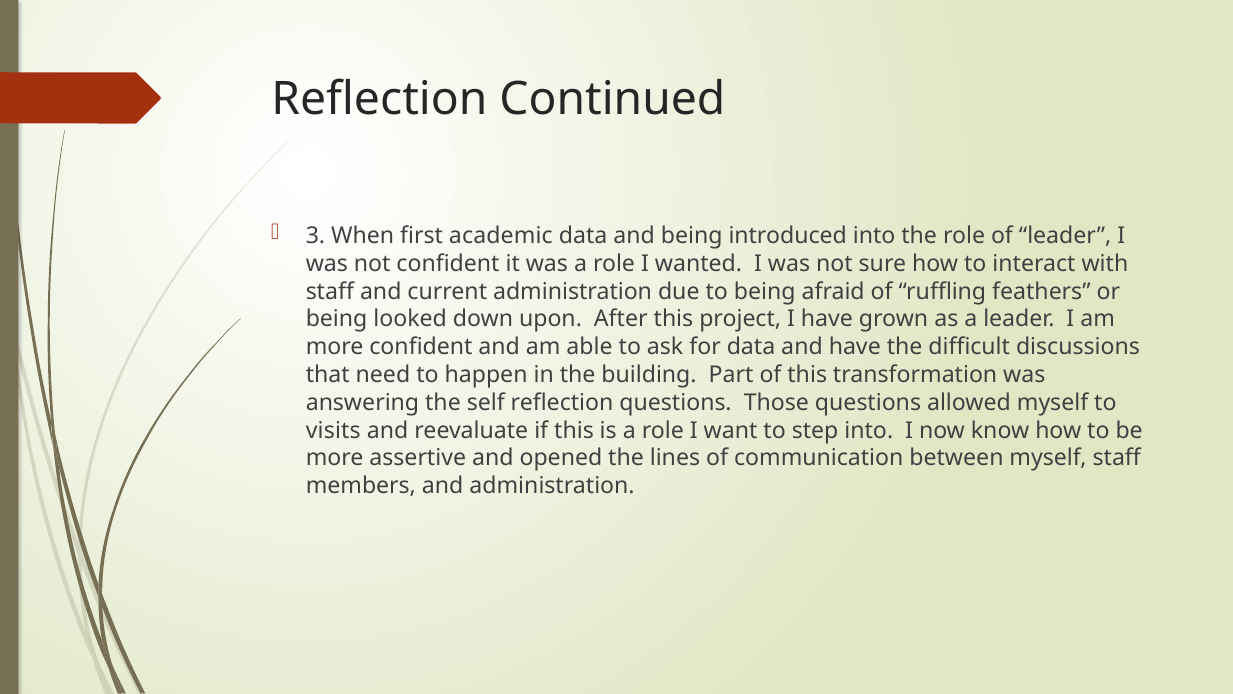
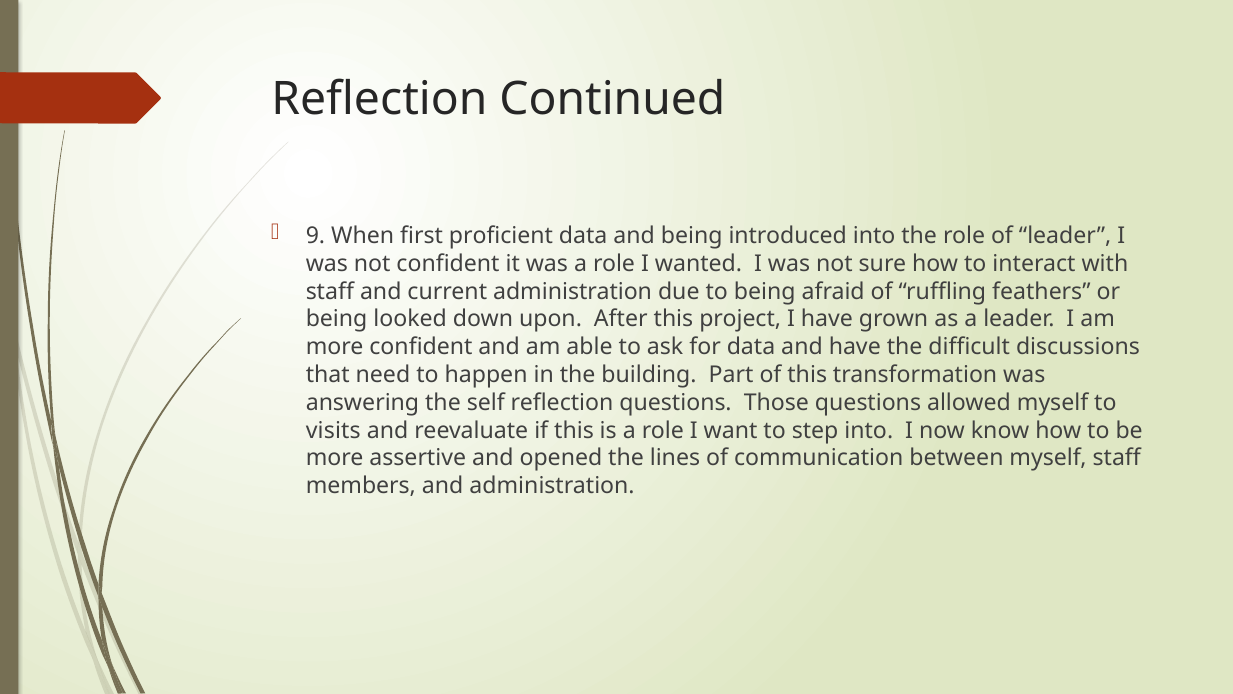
3: 3 -> 9
academic: academic -> proficient
